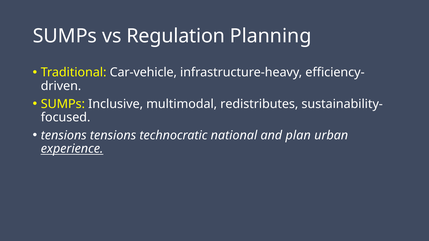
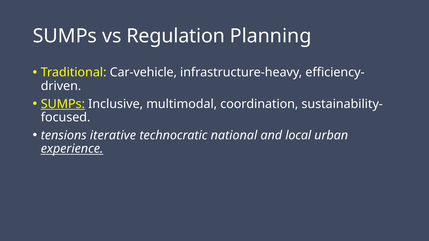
SUMPs at (63, 104) underline: none -> present
redistributes: redistributes -> coordination
tensions tensions: tensions -> iterative
plan: plan -> local
